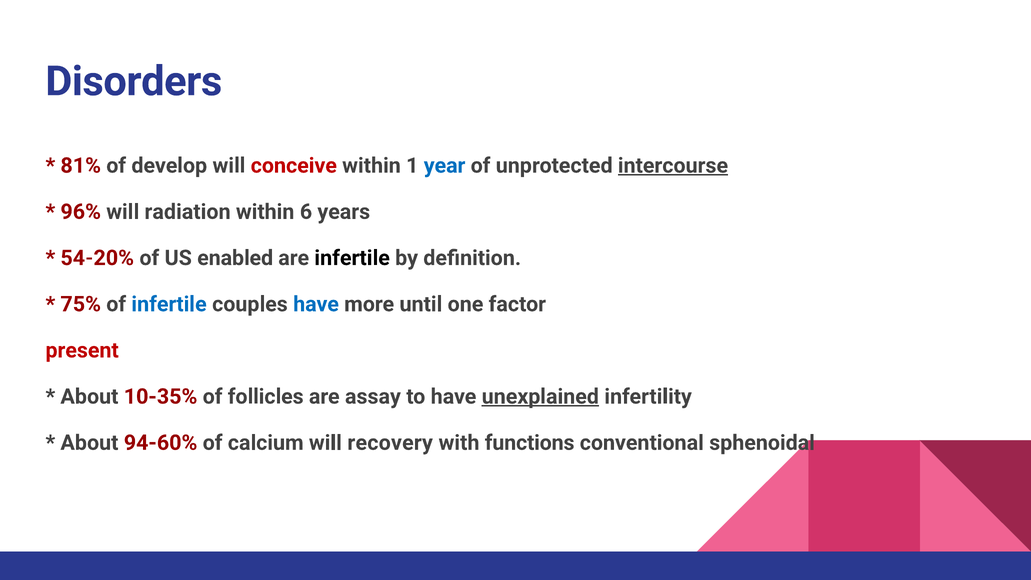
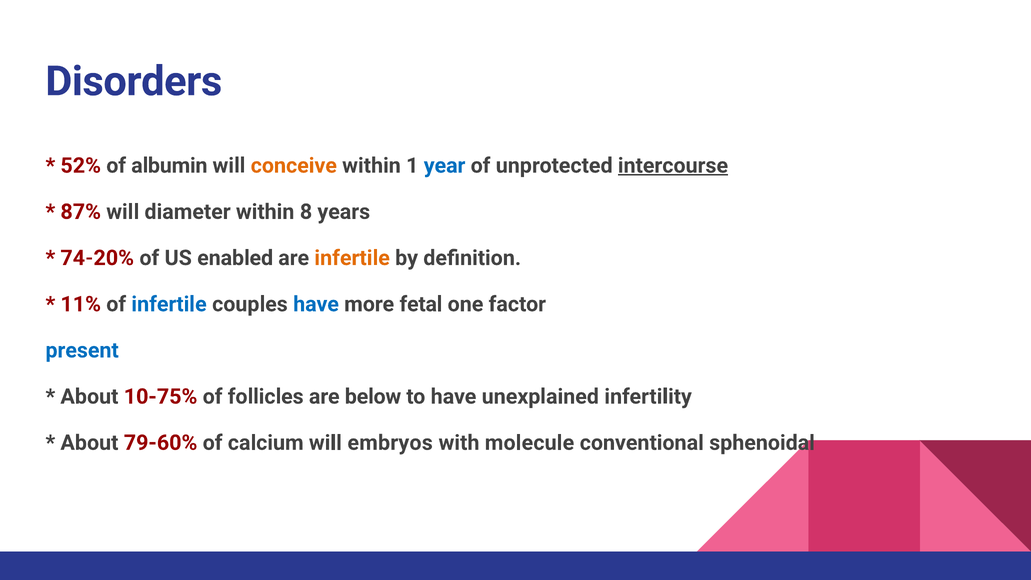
81%: 81% -> 52%
develop: develop -> albumin
conceive colour: red -> orange
96%: 96% -> 87%
radiation: radiation -> diameter
6: 6 -> 8
54-20%: 54-20% -> 74-20%
infertile at (352, 258) colour: black -> orange
75%: 75% -> 11%
until: until -> fetal
present colour: red -> blue
10-35%: 10-35% -> 10-75%
assay: assay -> below
unexplained underline: present -> none
94-60%: 94-60% -> 79-60%
recovery: recovery -> embryos
functions: functions -> molecule
